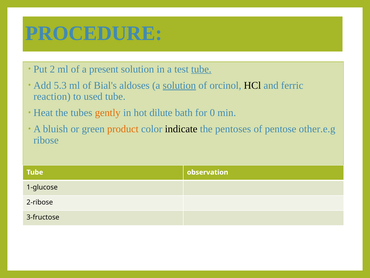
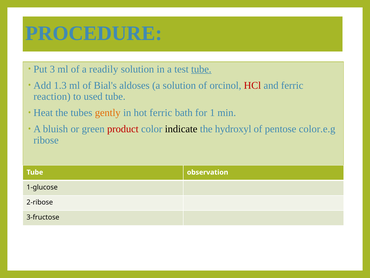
2: 2 -> 3
present: present -> readily
5.3: 5.3 -> 1.3
solution at (179, 85) underline: present -> none
HCl colour: black -> red
hot dilute: dilute -> ferric
0: 0 -> 1
product colour: orange -> red
pentoses: pentoses -> hydroxyl
other.e.g: other.e.g -> color.e.g
